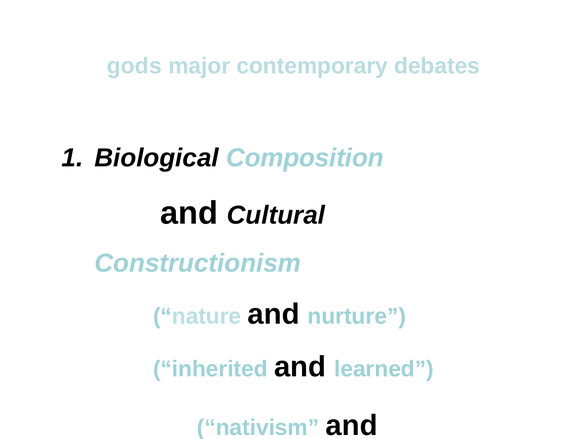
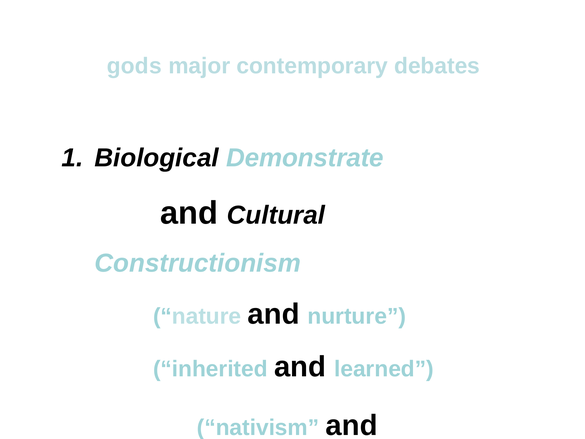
Composition: Composition -> Demonstrate
